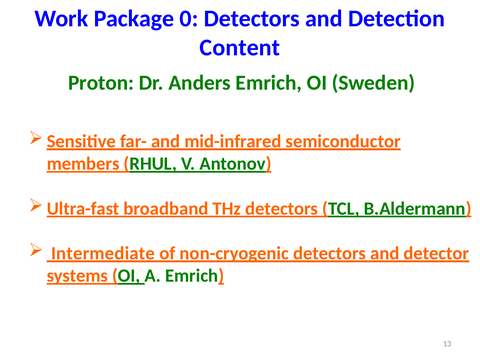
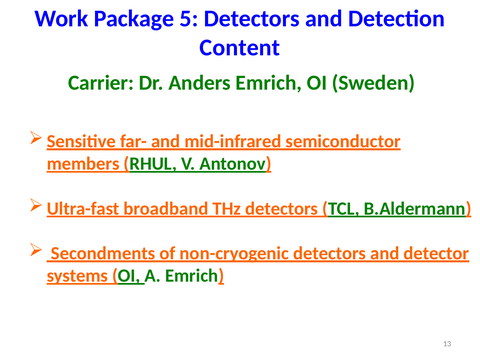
0: 0 -> 5
Proton: Proton -> Carrier
Intermediate: Intermediate -> Secondments
